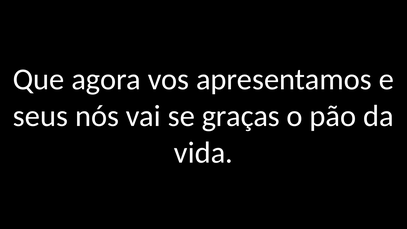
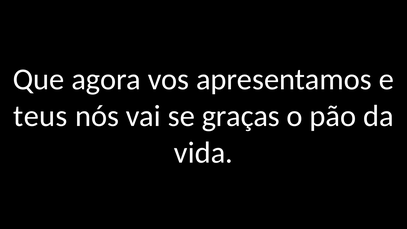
seus: seus -> teus
